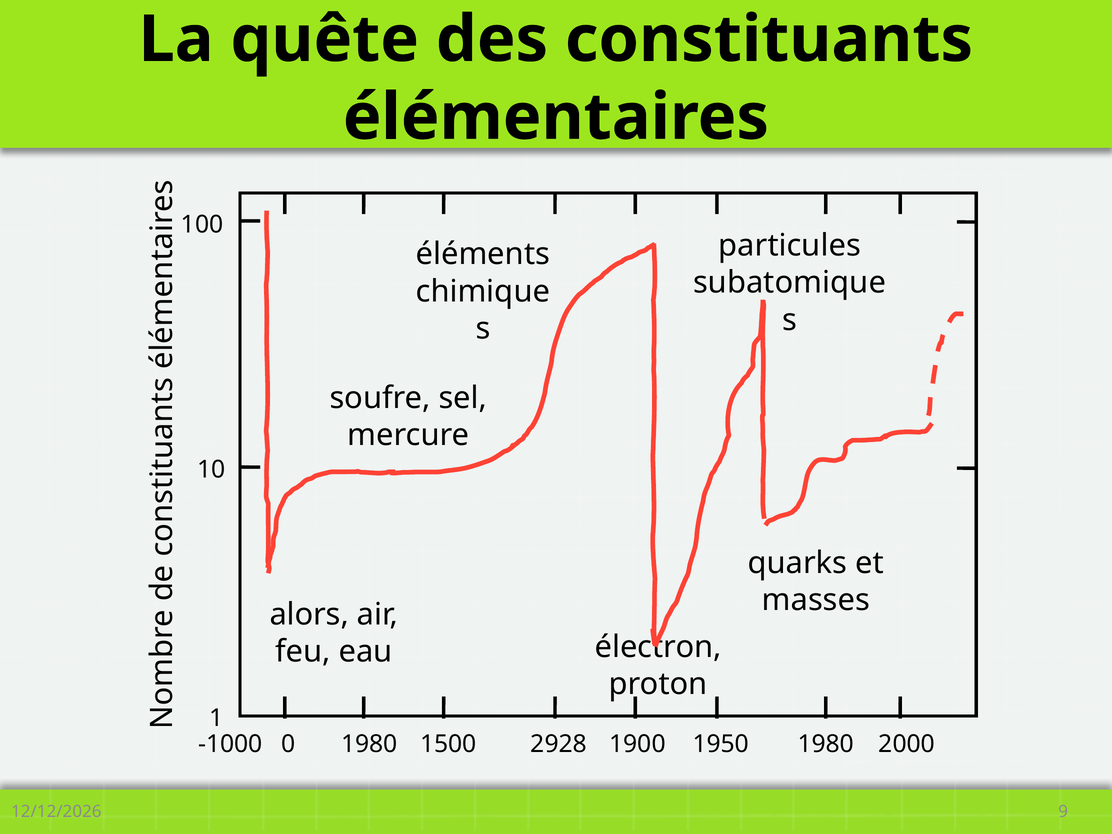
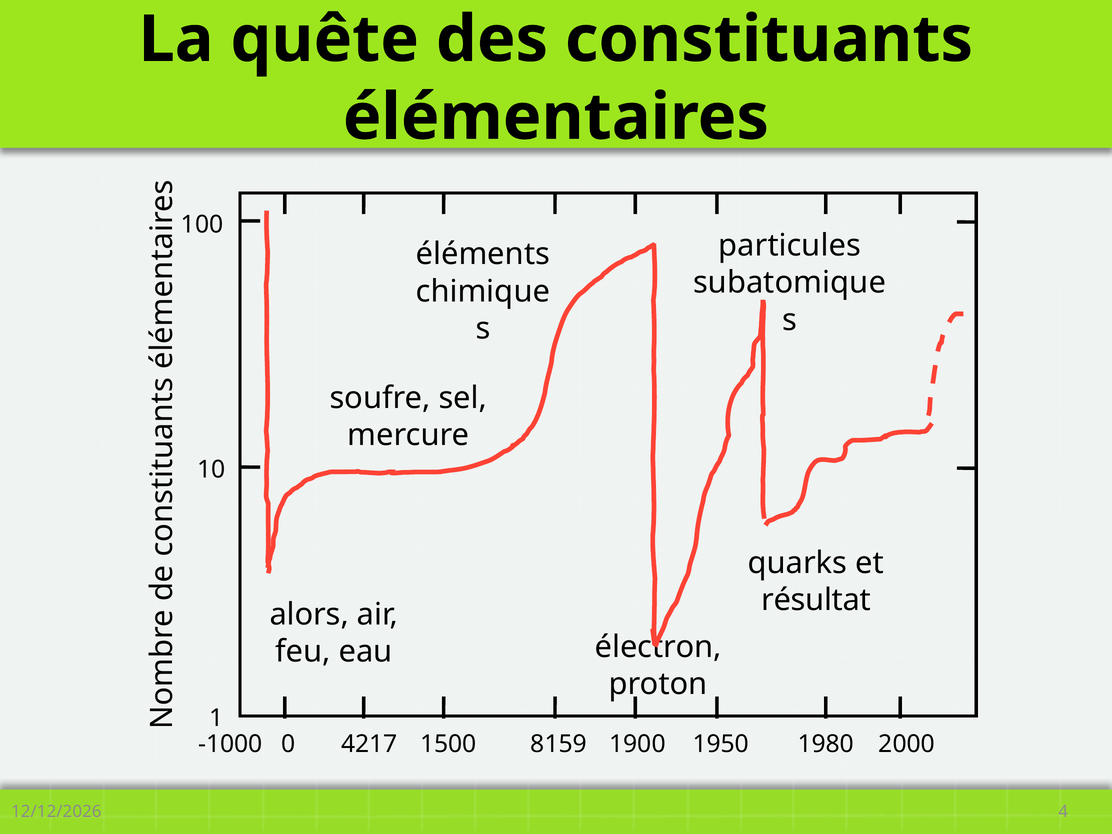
masses: masses -> résultat
-1000 1980: 1980 -> 4217
2928: 2928 -> 8159
9: 9 -> 4
